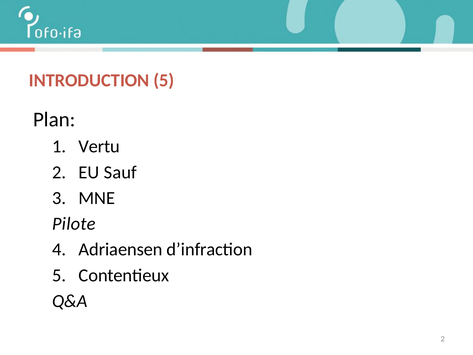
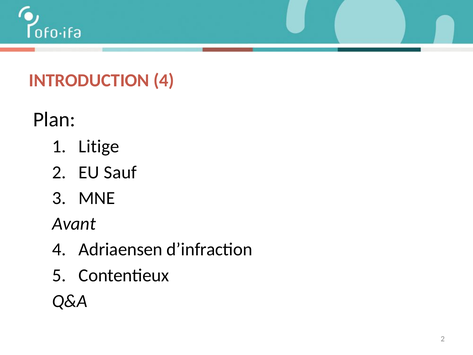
INTRODUCTION 5: 5 -> 4
Vertu: Vertu -> Litige
Pilote: Pilote -> Avant
